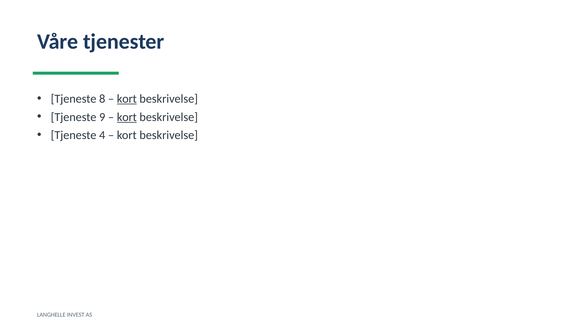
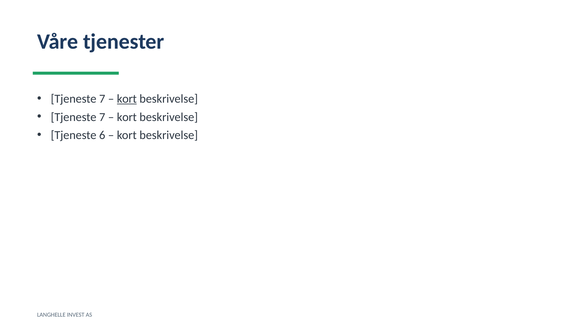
8 at (102, 99): 8 -> 7
9 at (102, 117): 9 -> 7
kort at (127, 117) underline: present -> none
4: 4 -> 6
